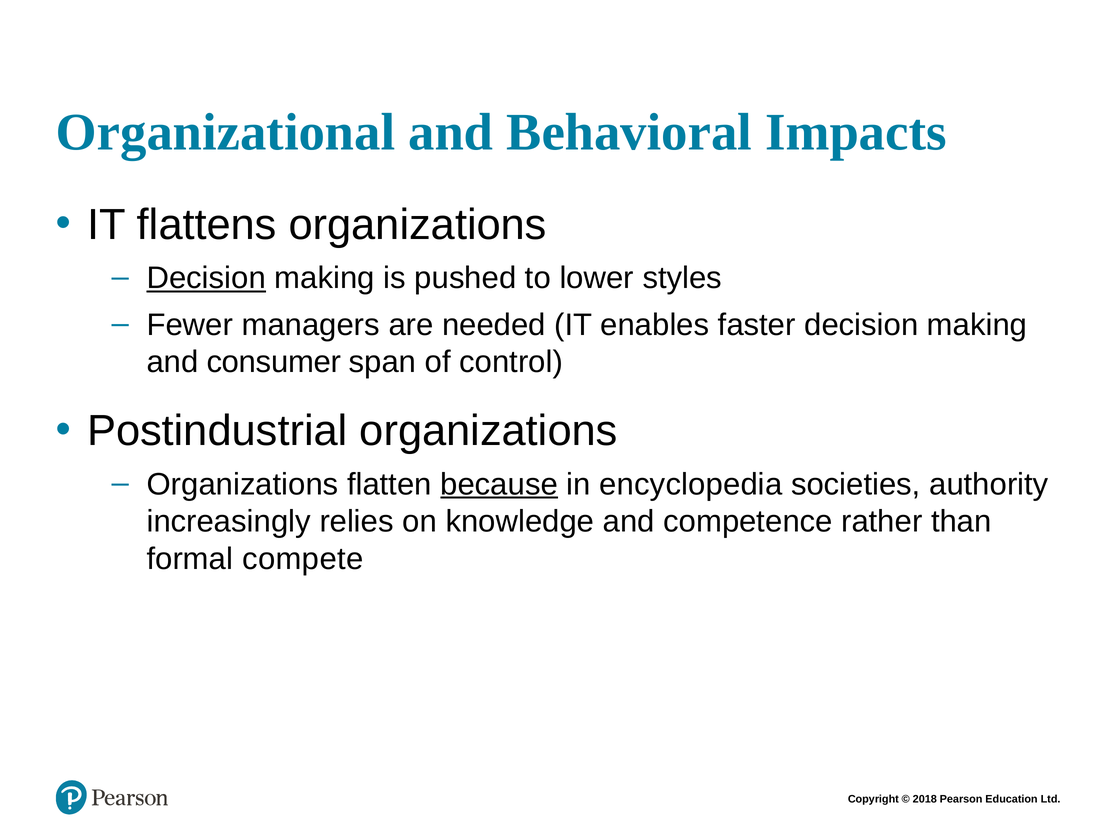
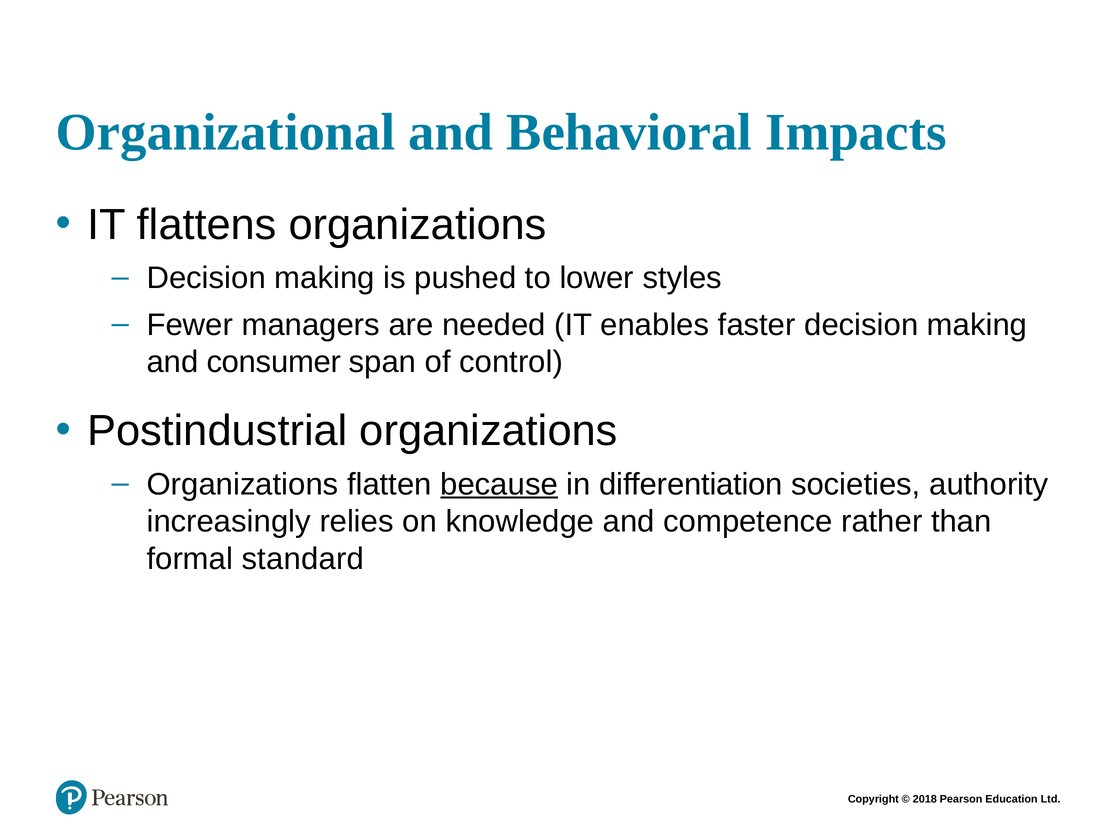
Decision at (206, 278) underline: present -> none
encyclopedia: encyclopedia -> differentiation
compete: compete -> standard
